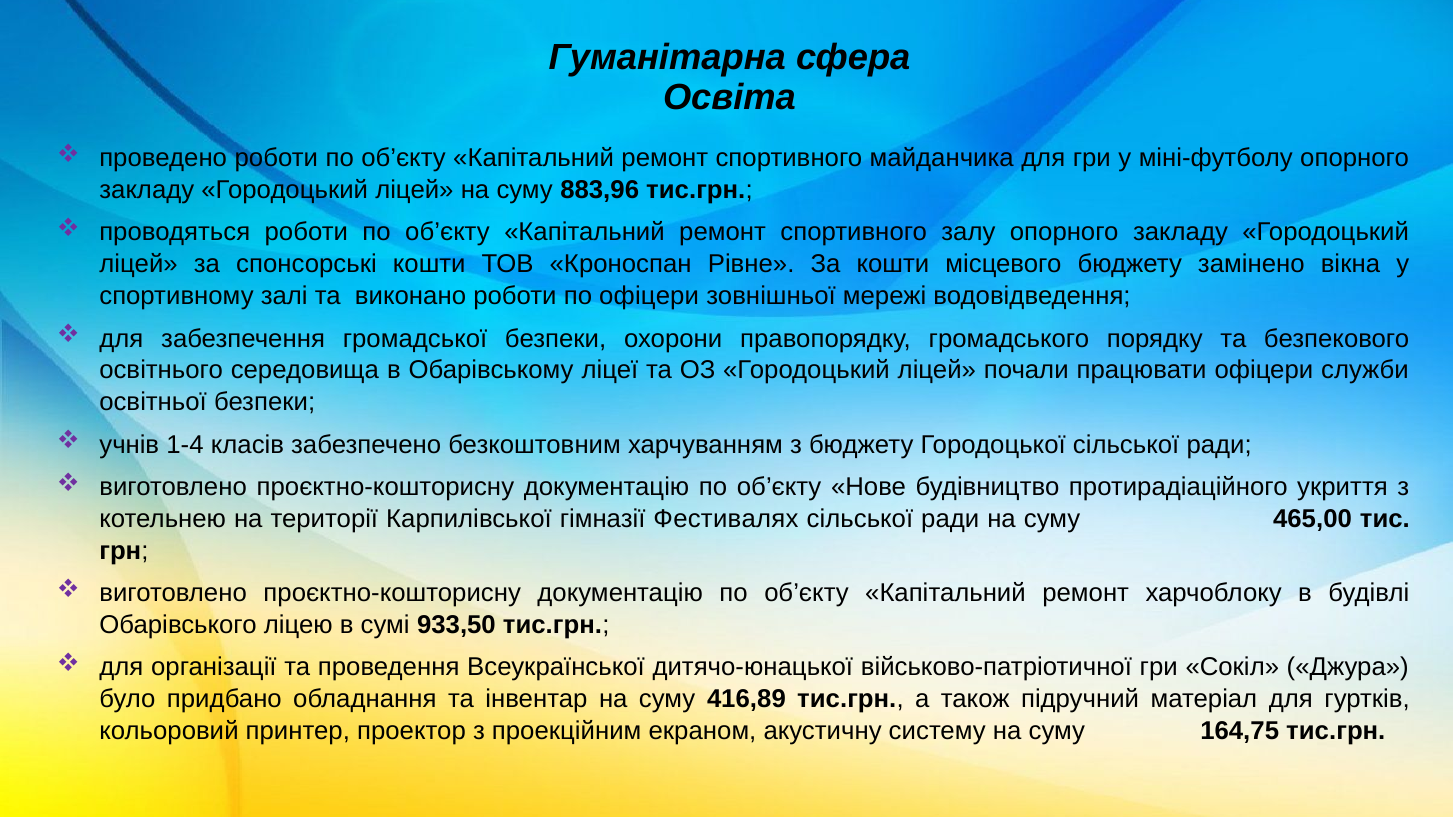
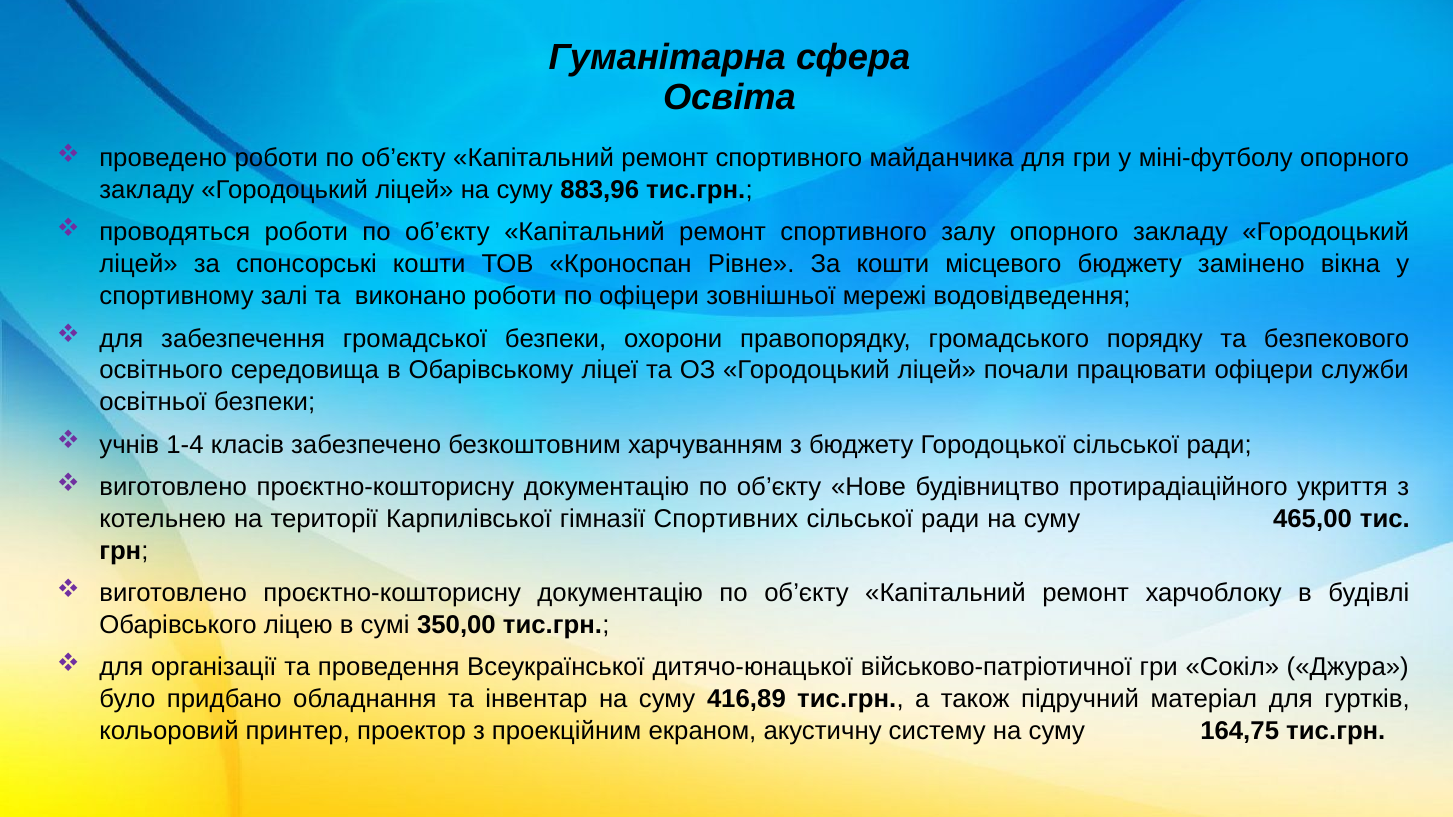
Фестивалях: Фестивалях -> Спортивних
933,50: 933,50 -> 350,00
